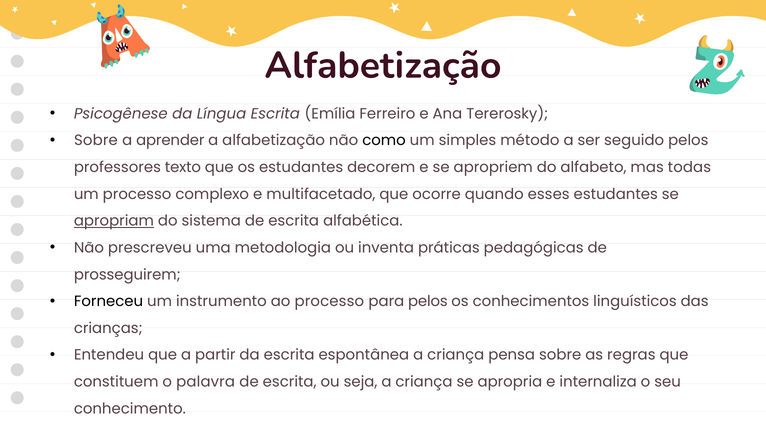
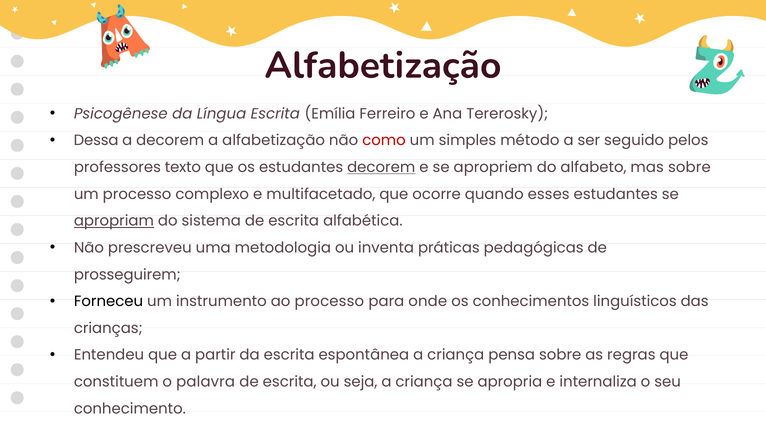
Sobre at (96, 140): Sobre -> Dessa
a aprender: aprender -> decorem
como colour: black -> red
decorem at (381, 167) underline: none -> present
mas todas: todas -> sobre
para pelos: pelos -> onde
